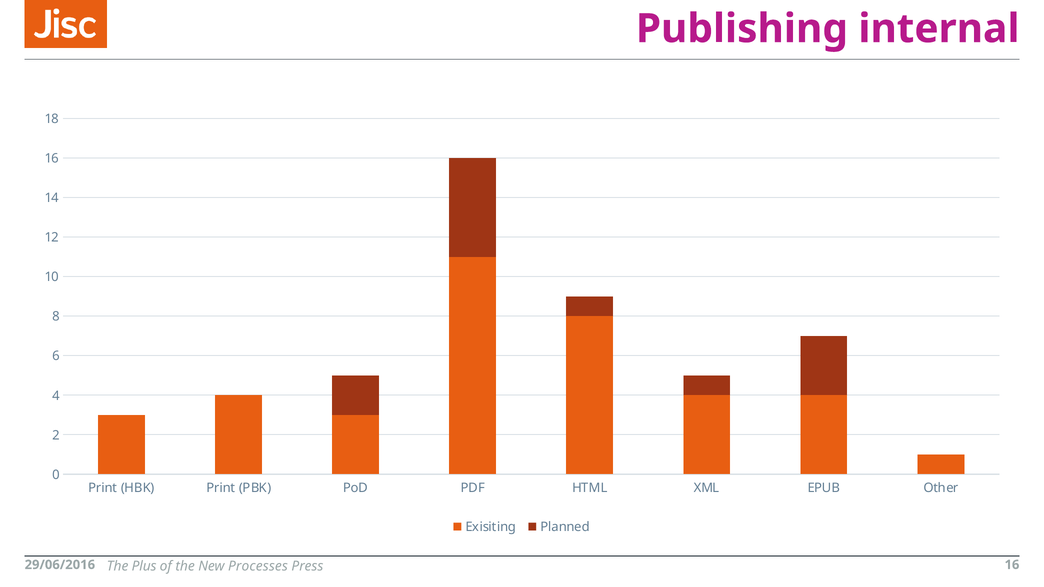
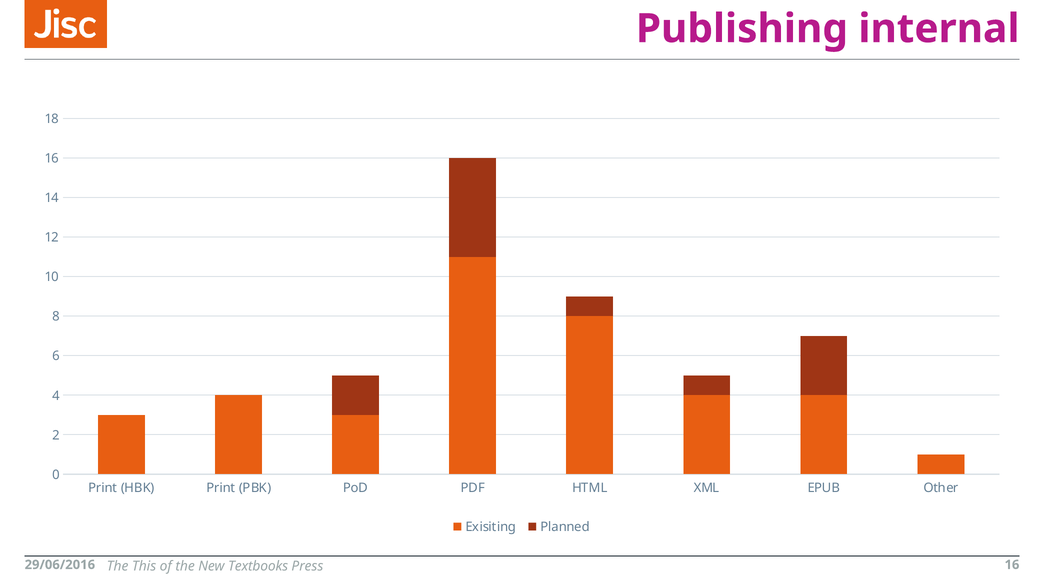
Plus: Plus -> This
Processes: Processes -> Textbooks
